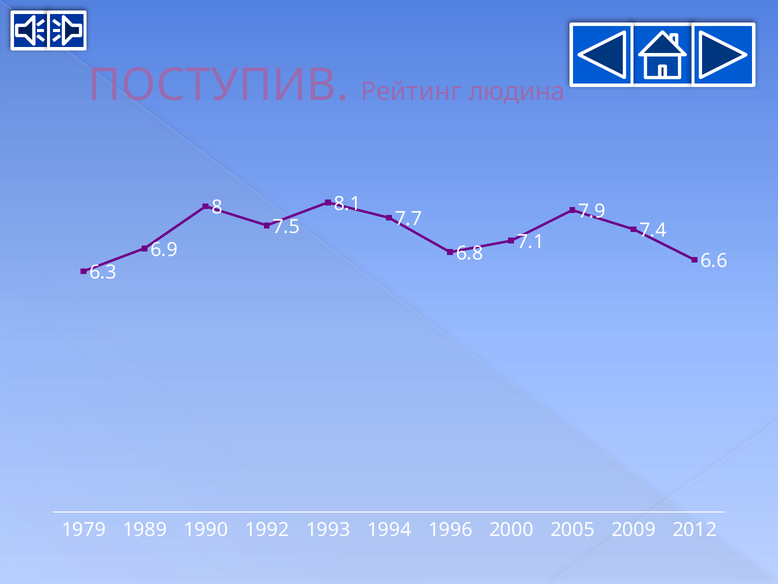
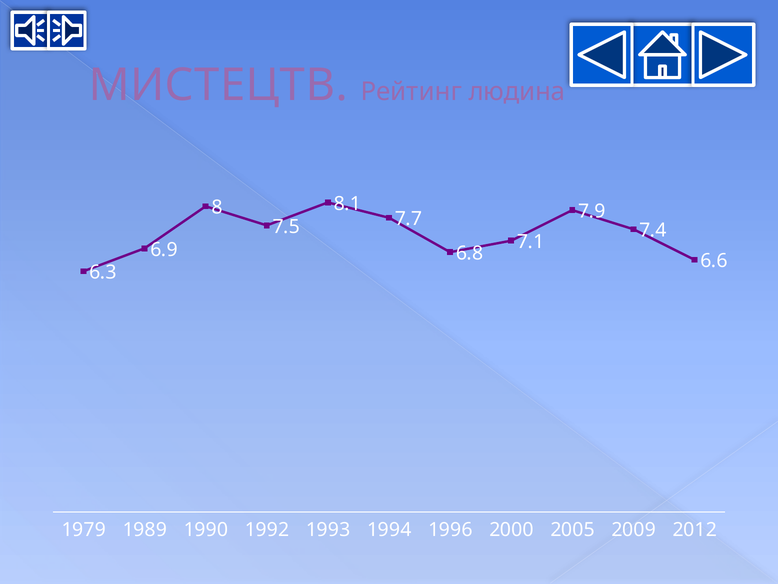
ПОСТУПИВ: ПОСТУПИВ -> МИСТЕЦТВ
